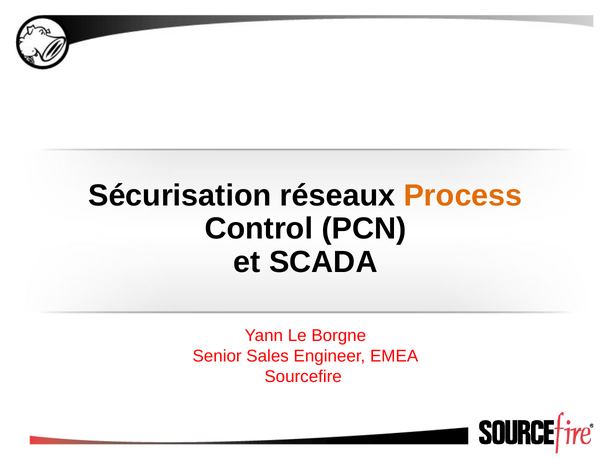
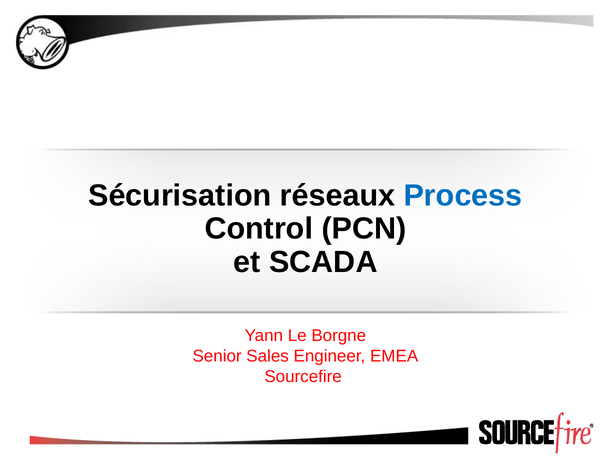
Process colour: orange -> blue
